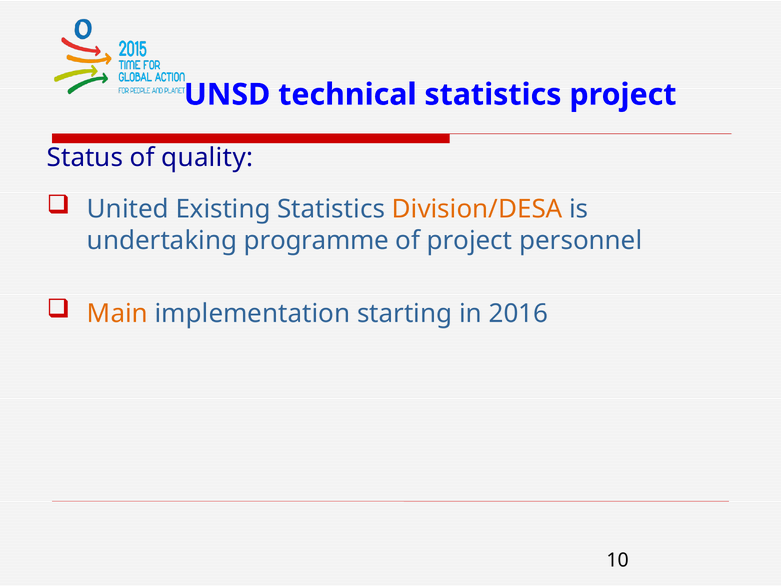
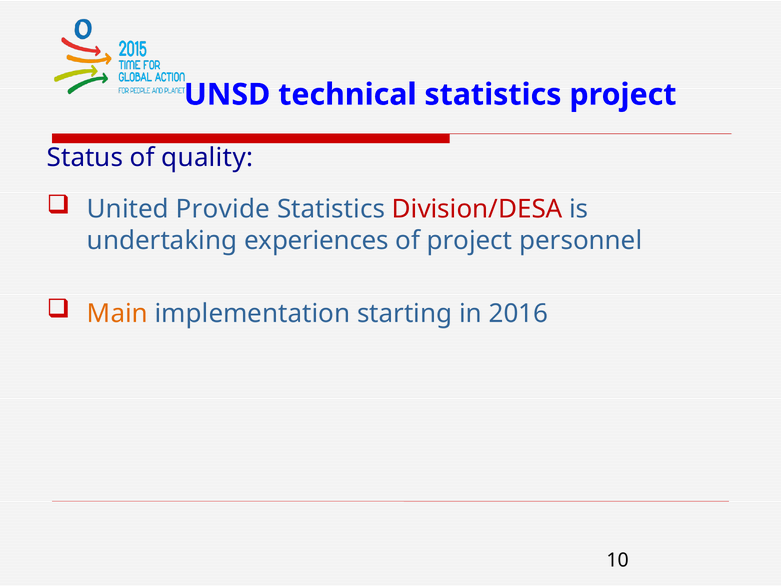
Existing: Existing -> Provide
Division/DESA colour: orange -> red
programme: programme -> experiences
